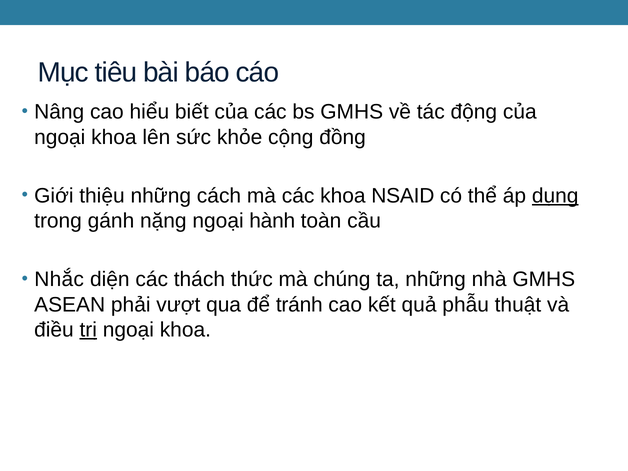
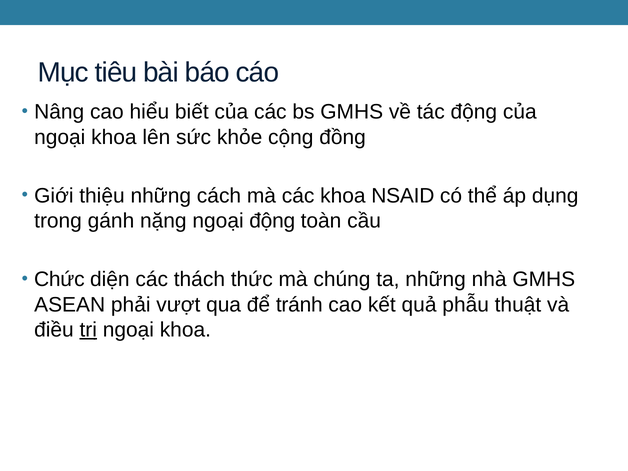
dụng underline: present -> none
ngoại hành: hành -> động
Nhắc: Nhắc -> Chức
